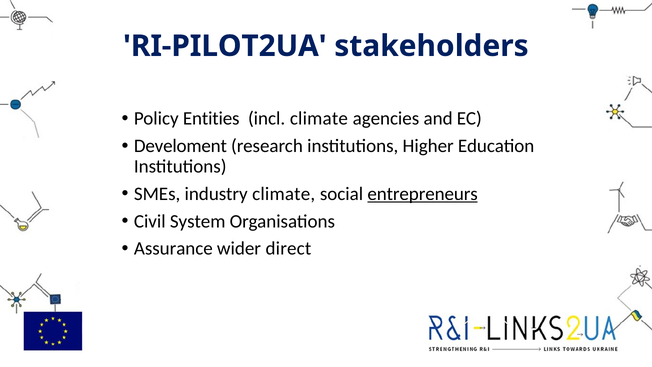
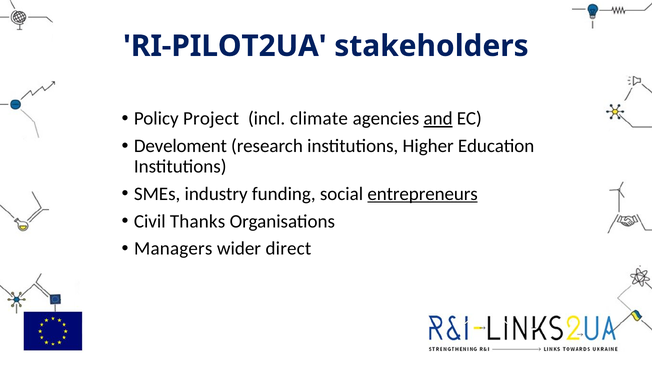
Entities: Entities -> Project
and underline: none -> present
industry climate: climate -> funding
System: System -> Thanks
Assurance: Assurance -> Managers
